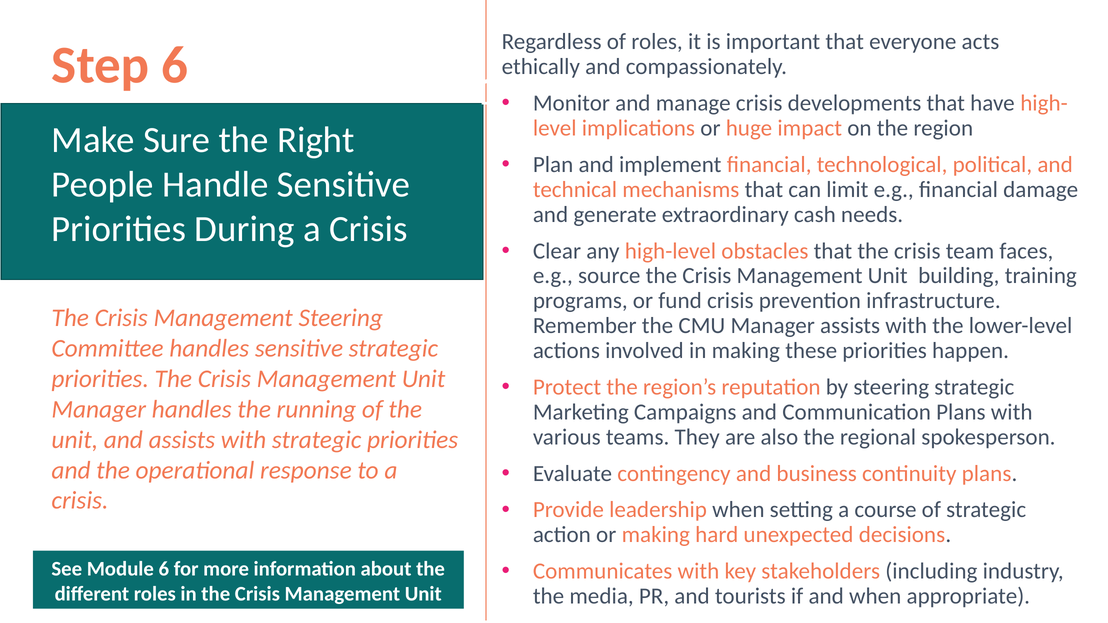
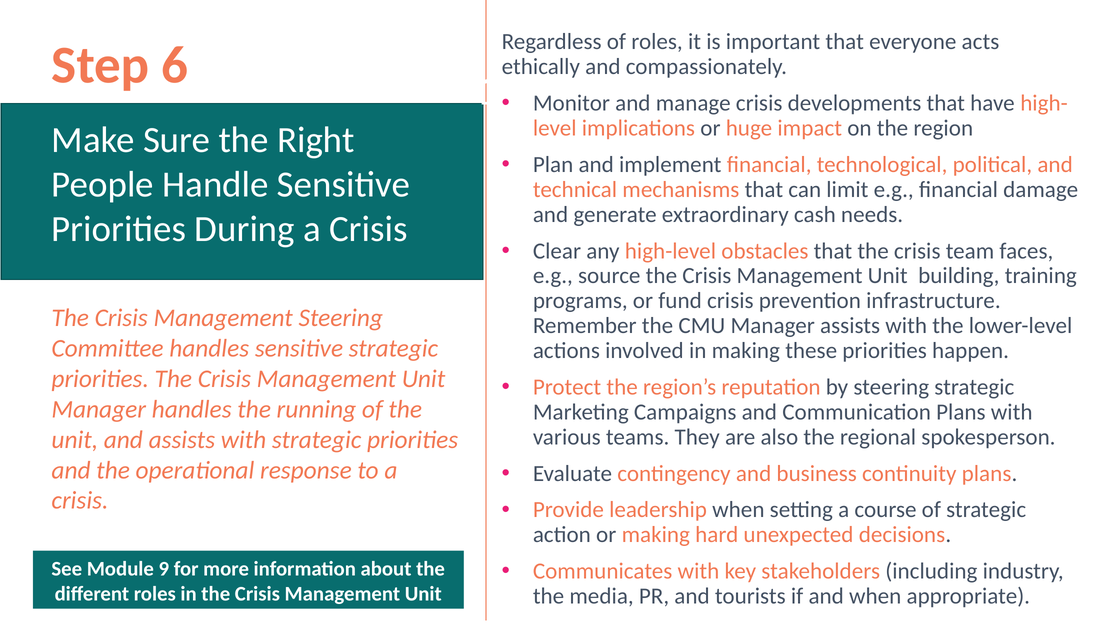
Module 6: 6 -> 9
